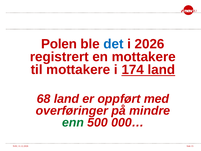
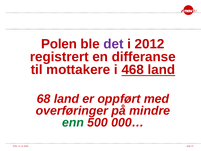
det colour: blue -> purple
2026: 2026 -> 2012
en mottakere: mottakere -> differanse
174: 174 -> 468
